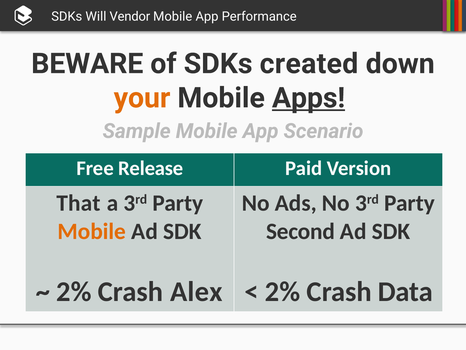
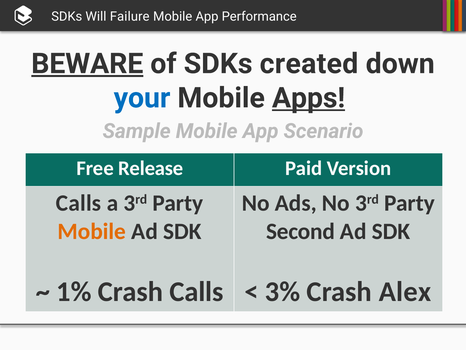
Vendor: Vendor -> Failure
BEWARE underline: none -> present
your colour: orange -> blue
That at (79, 203): That -> Calls
2% at (74, 291): 2% -> 1%
Crash Alex: Alex -> Calls
2% at (283, 291): 2% -> 3%
Data: Data -> Alex
